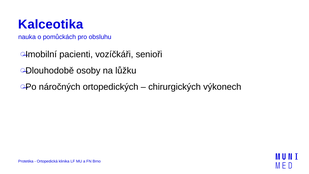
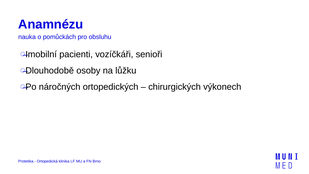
Kalceotika: Kalceotika -> Anamnézu
